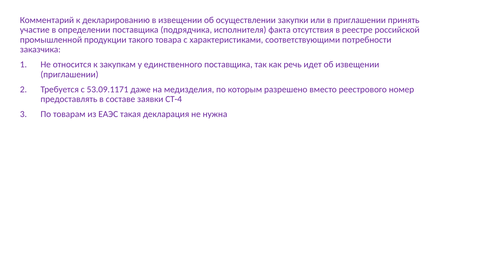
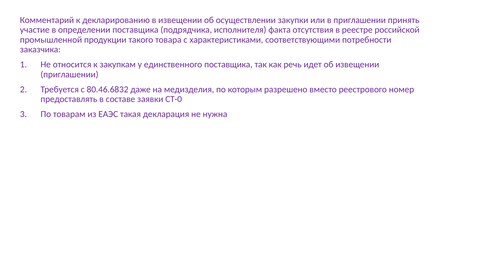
53.09.1171: 53.09.1171 -> 80.46.6832
СТ-4: СТ-4 -> СТ-0
